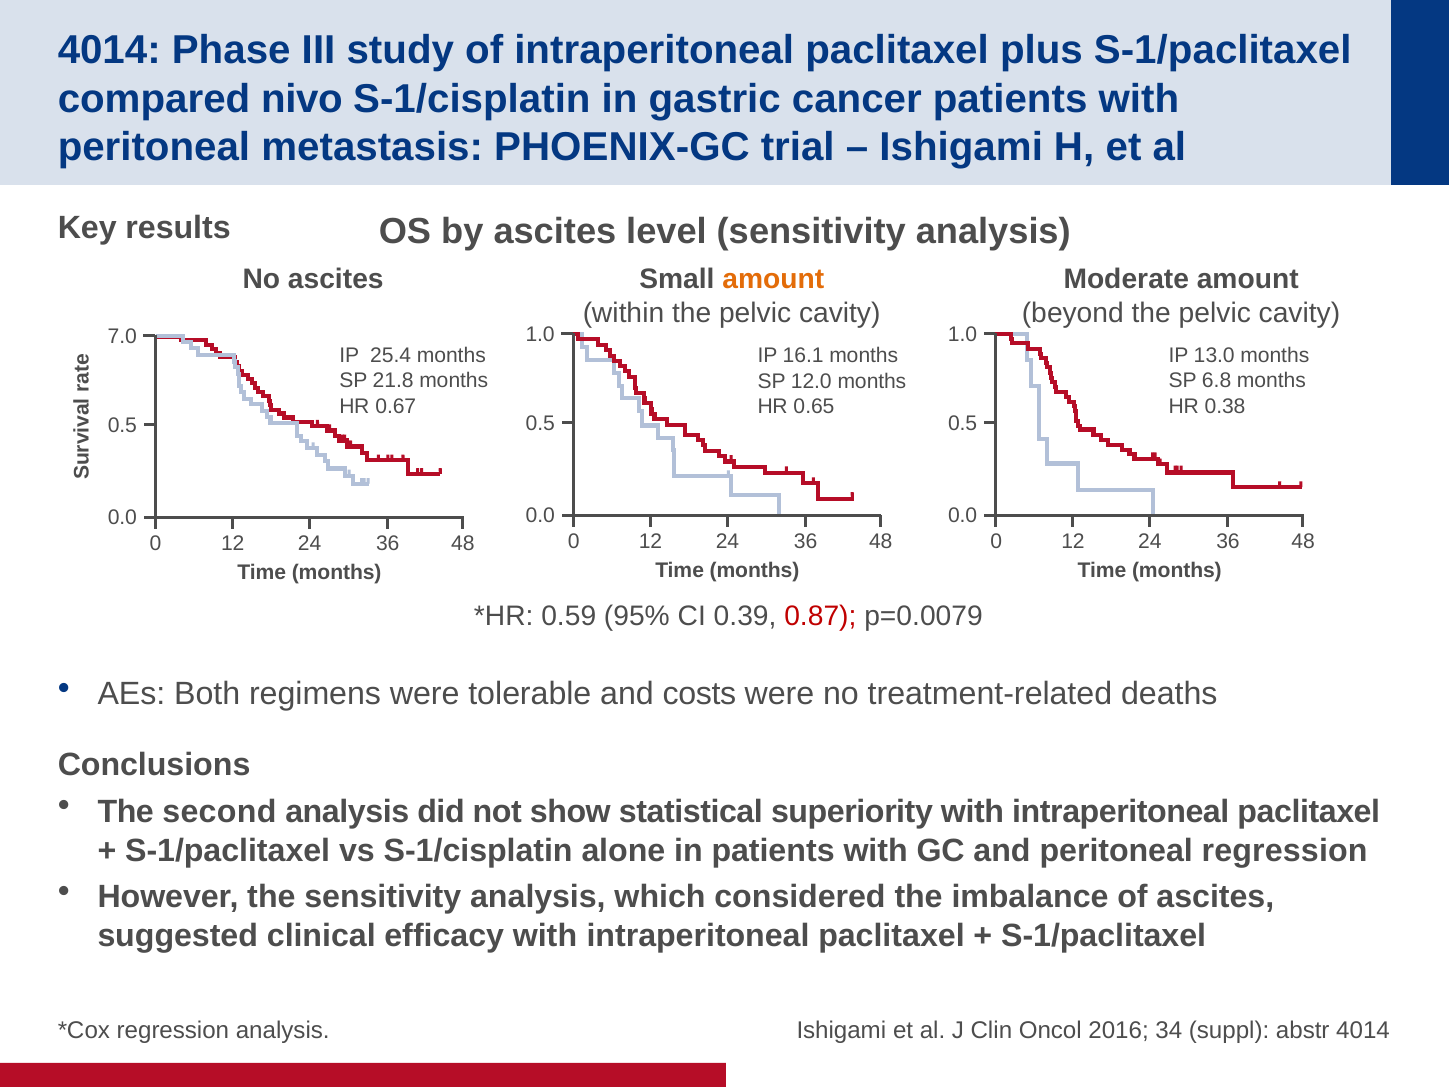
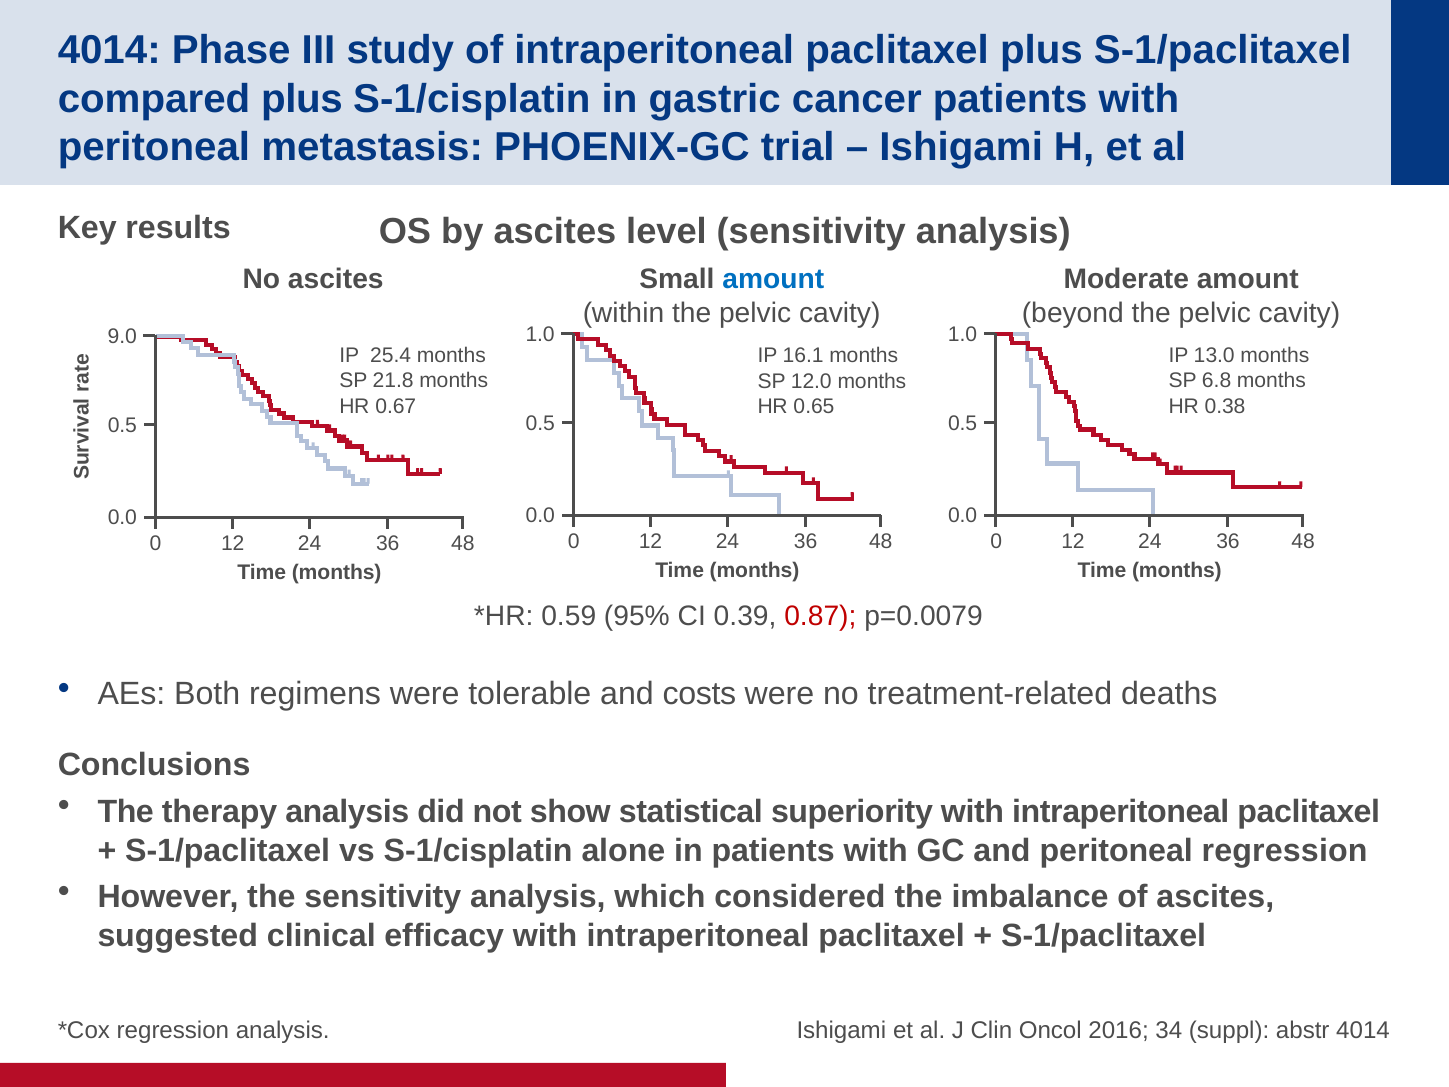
compared nivo: nivo -> plus
amount at (773, 280) colour: orange -> blue
7.0: 7.0 -> 9.0
second: second -> therapy
